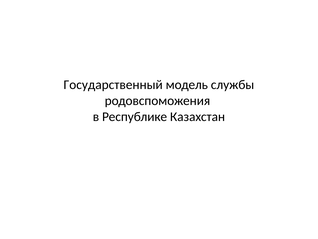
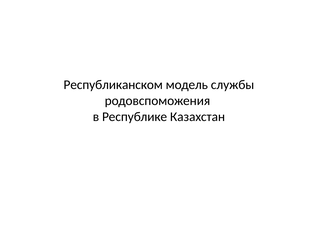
Государственный: Государственный -> Республиканском
